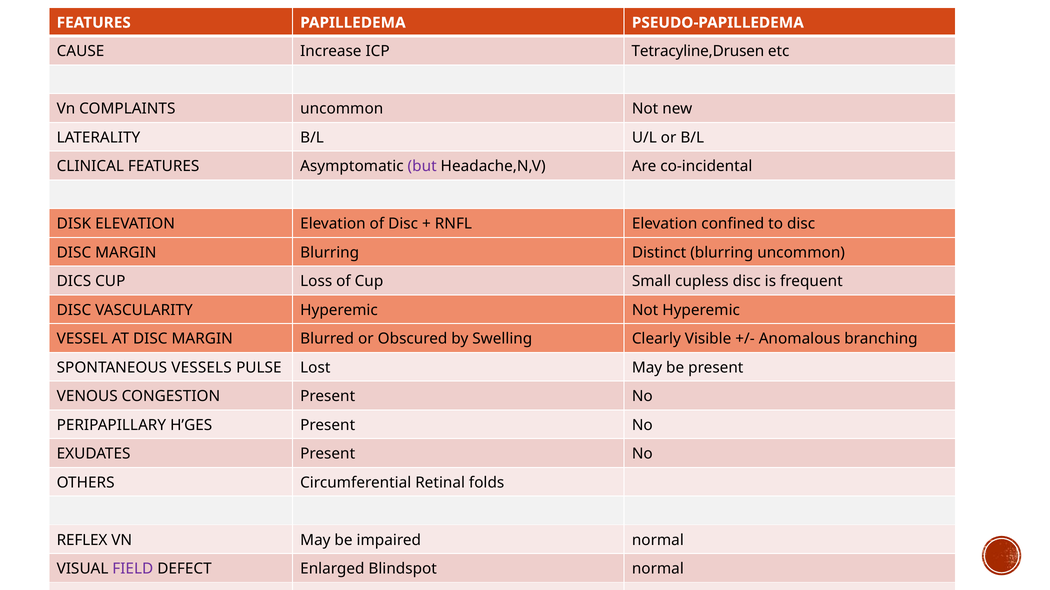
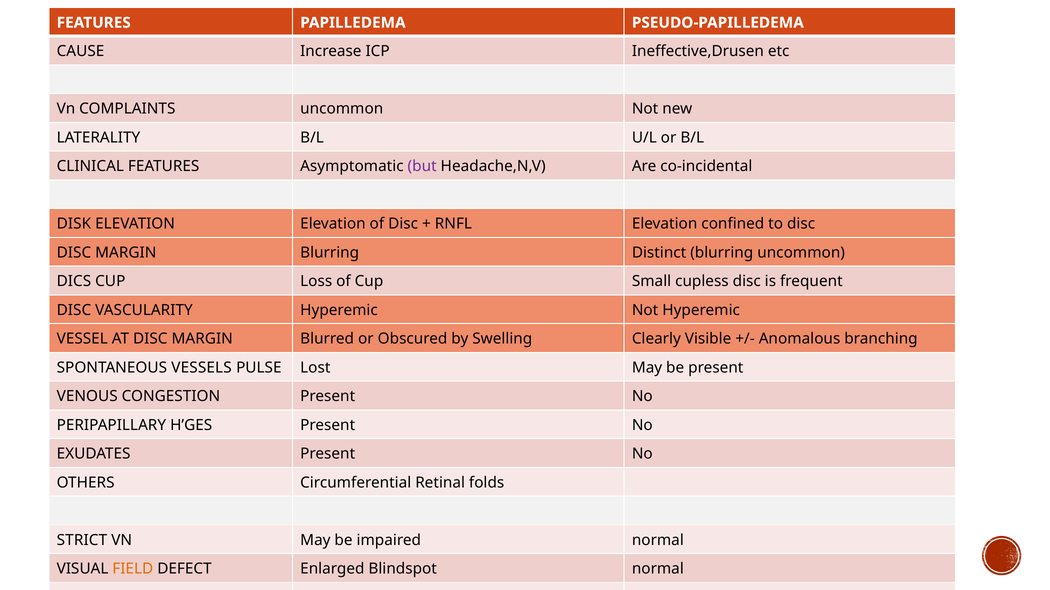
Tetracyline,Drusen: Tetracyline,Drusen -> Ineffective,Drusen
REFLEX: REFLEX -> STRICT
FIELD colour: purple -> orange
